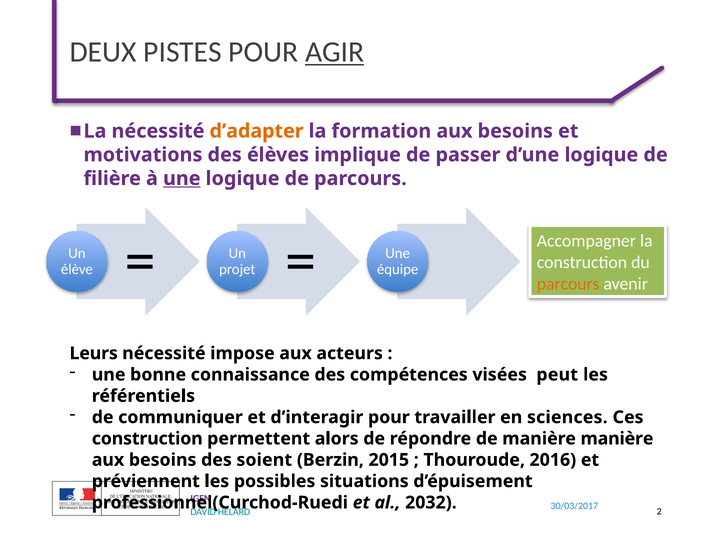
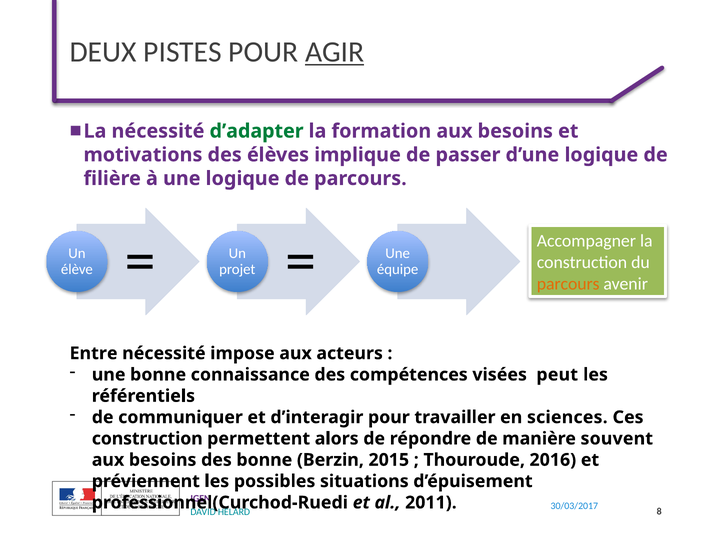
d’adapter colour: orange -> green
une at (182, 179) underline: present -> none
Leurs: Leurs -> Entre
manière manière: manière -> souvent
des soient: soient -> bonne
2032: 2032 -> 2011
2: 2 -> 8
